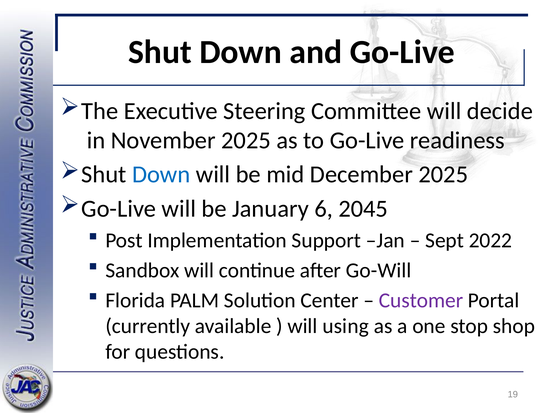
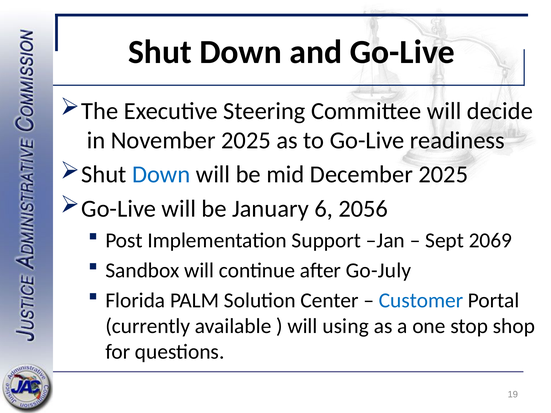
2045: 2045 -> 2056
2022: 2022 -> 2069
Go-Will: Go-Will -> Go-July
Customer colour: purple -> blue
